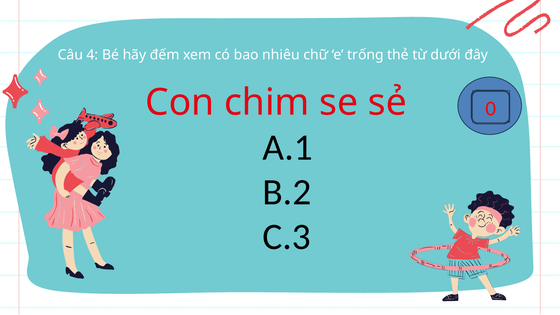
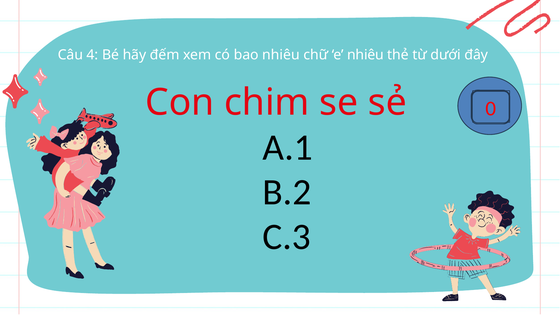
e trống: trống -> nhiêu
